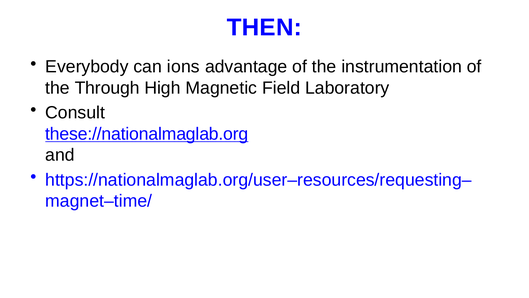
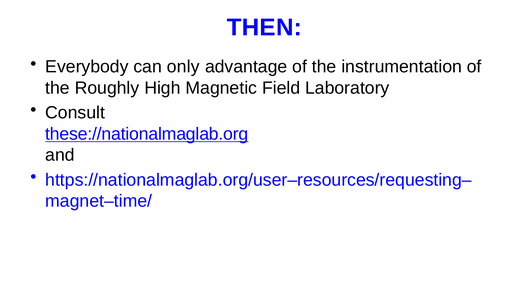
ions: ions -> only
Through: Through -> Roughly
